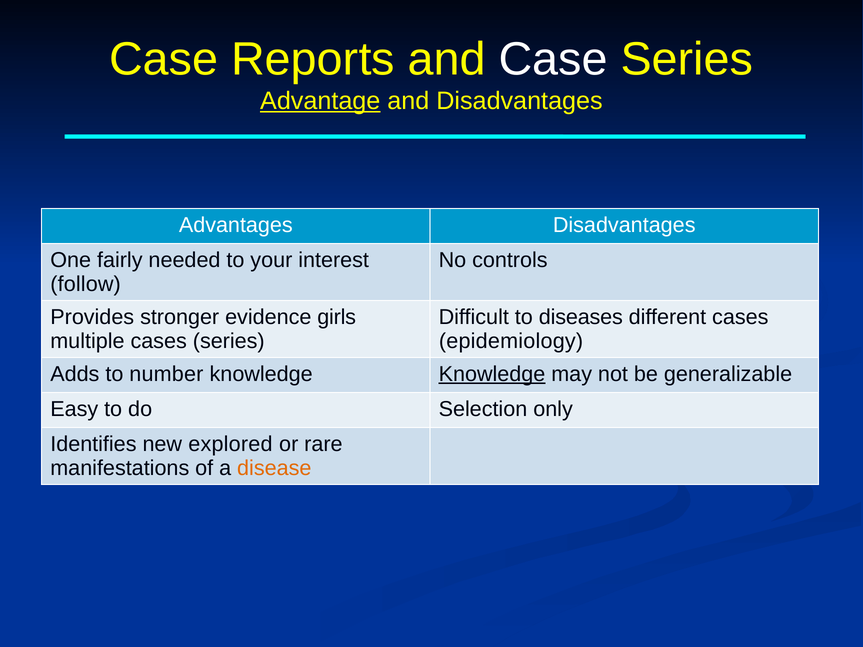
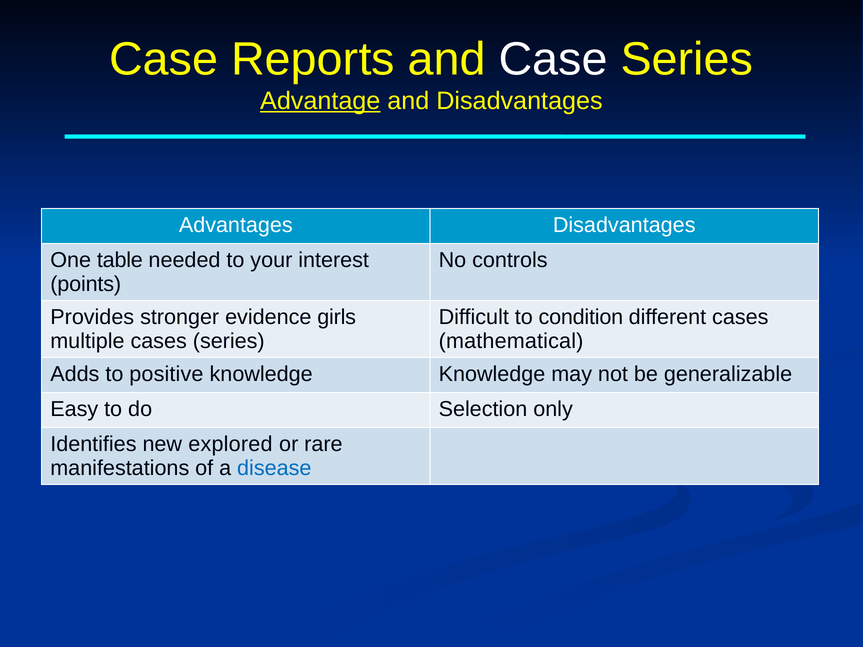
fairly: fairly -> table
follow: follow -> points
diseases: diseases -> condition
epidemiology: epidemiology -> mathematical
number: number -> positive
Knowledge at (492, 374) underline: present -> none
disease colour: orange -> blue
